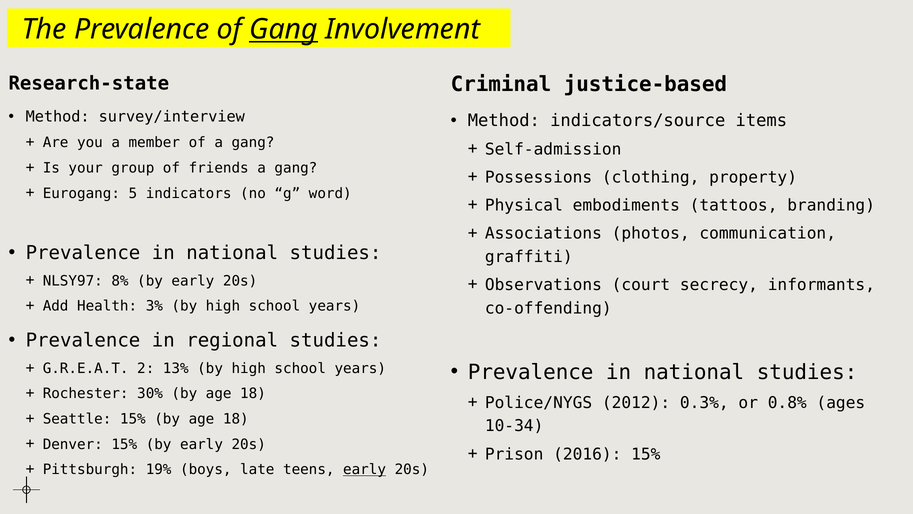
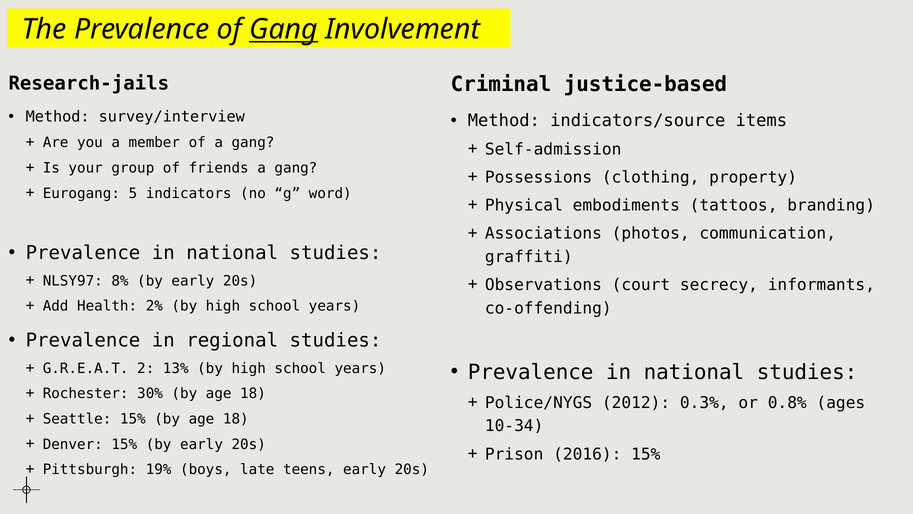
Research-state: Research-state -> Research-jails
3%: 3% -> 2%
early at (365, 469) underline: present -> none
